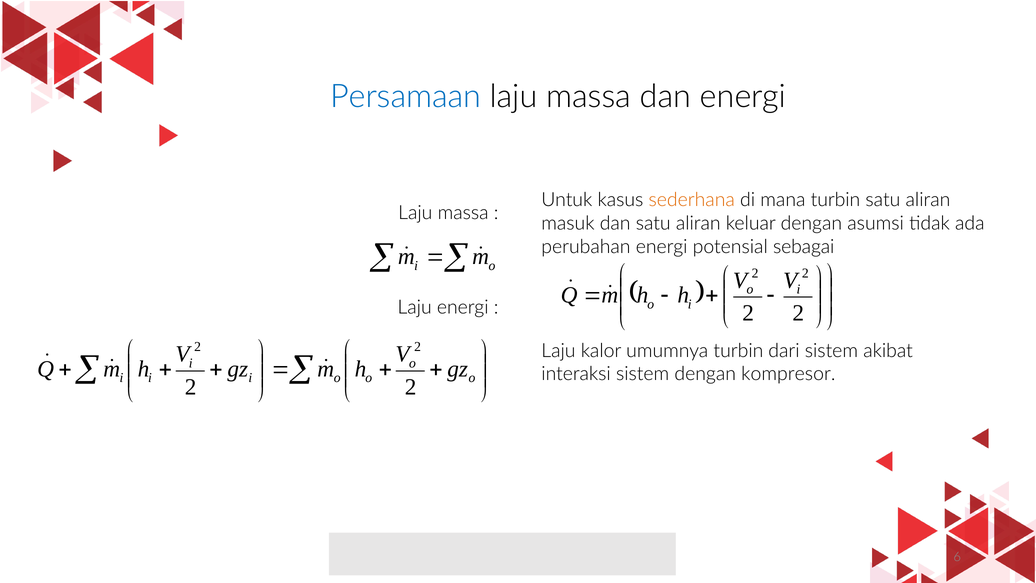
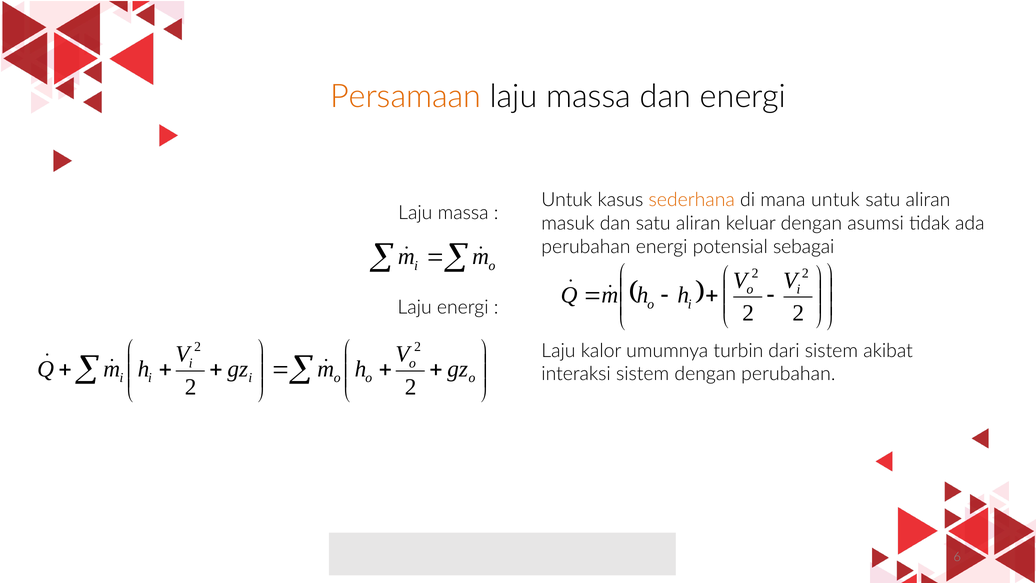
Persamaan colour: blue -> orange
mana turbin: turbin -> untuk
dengan kompresor: kompresor -> perubahan
